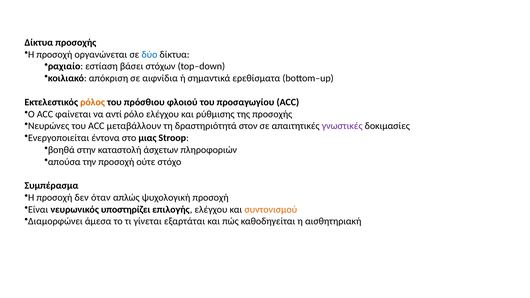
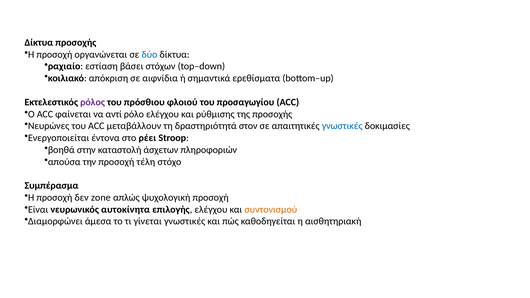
ρόλος colour: orange -> purple
γνωστικές at (342, 126) colour: purple -> blue
μιας: μιας -> ρέει
ούτε: ούτε -> τέλη
όταν: όταν -> zone
υποστηρίζει: υποστηρίζει -> αυτοκίνητα
γίνεται εξαρτάται: εξαρτάται -> γνωστικές
